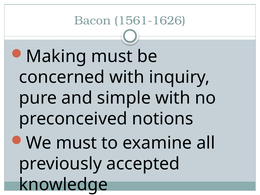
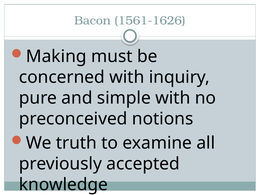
We must: must -> truth
